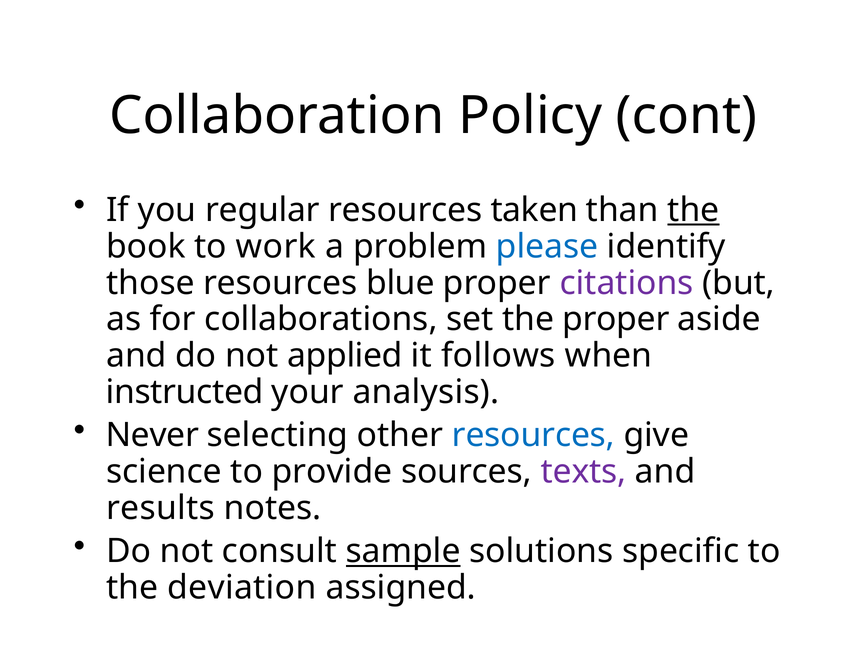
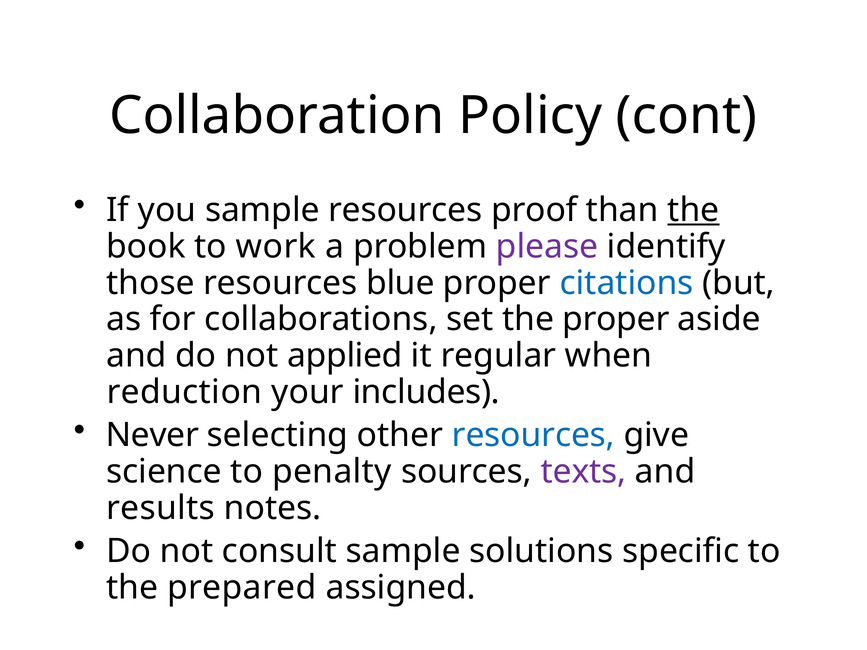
you regular: regular -> sample
taken: taken -> proof
please colour: blue -> purple
citations colour: purple -> blue
follows: follows -> regular
instructed: instructed -> reduction
analysis: analysis -> includes
provide: provide -> penalty
sample at (403, 551) underline: present -> none
deviation: deviation -> prepared
